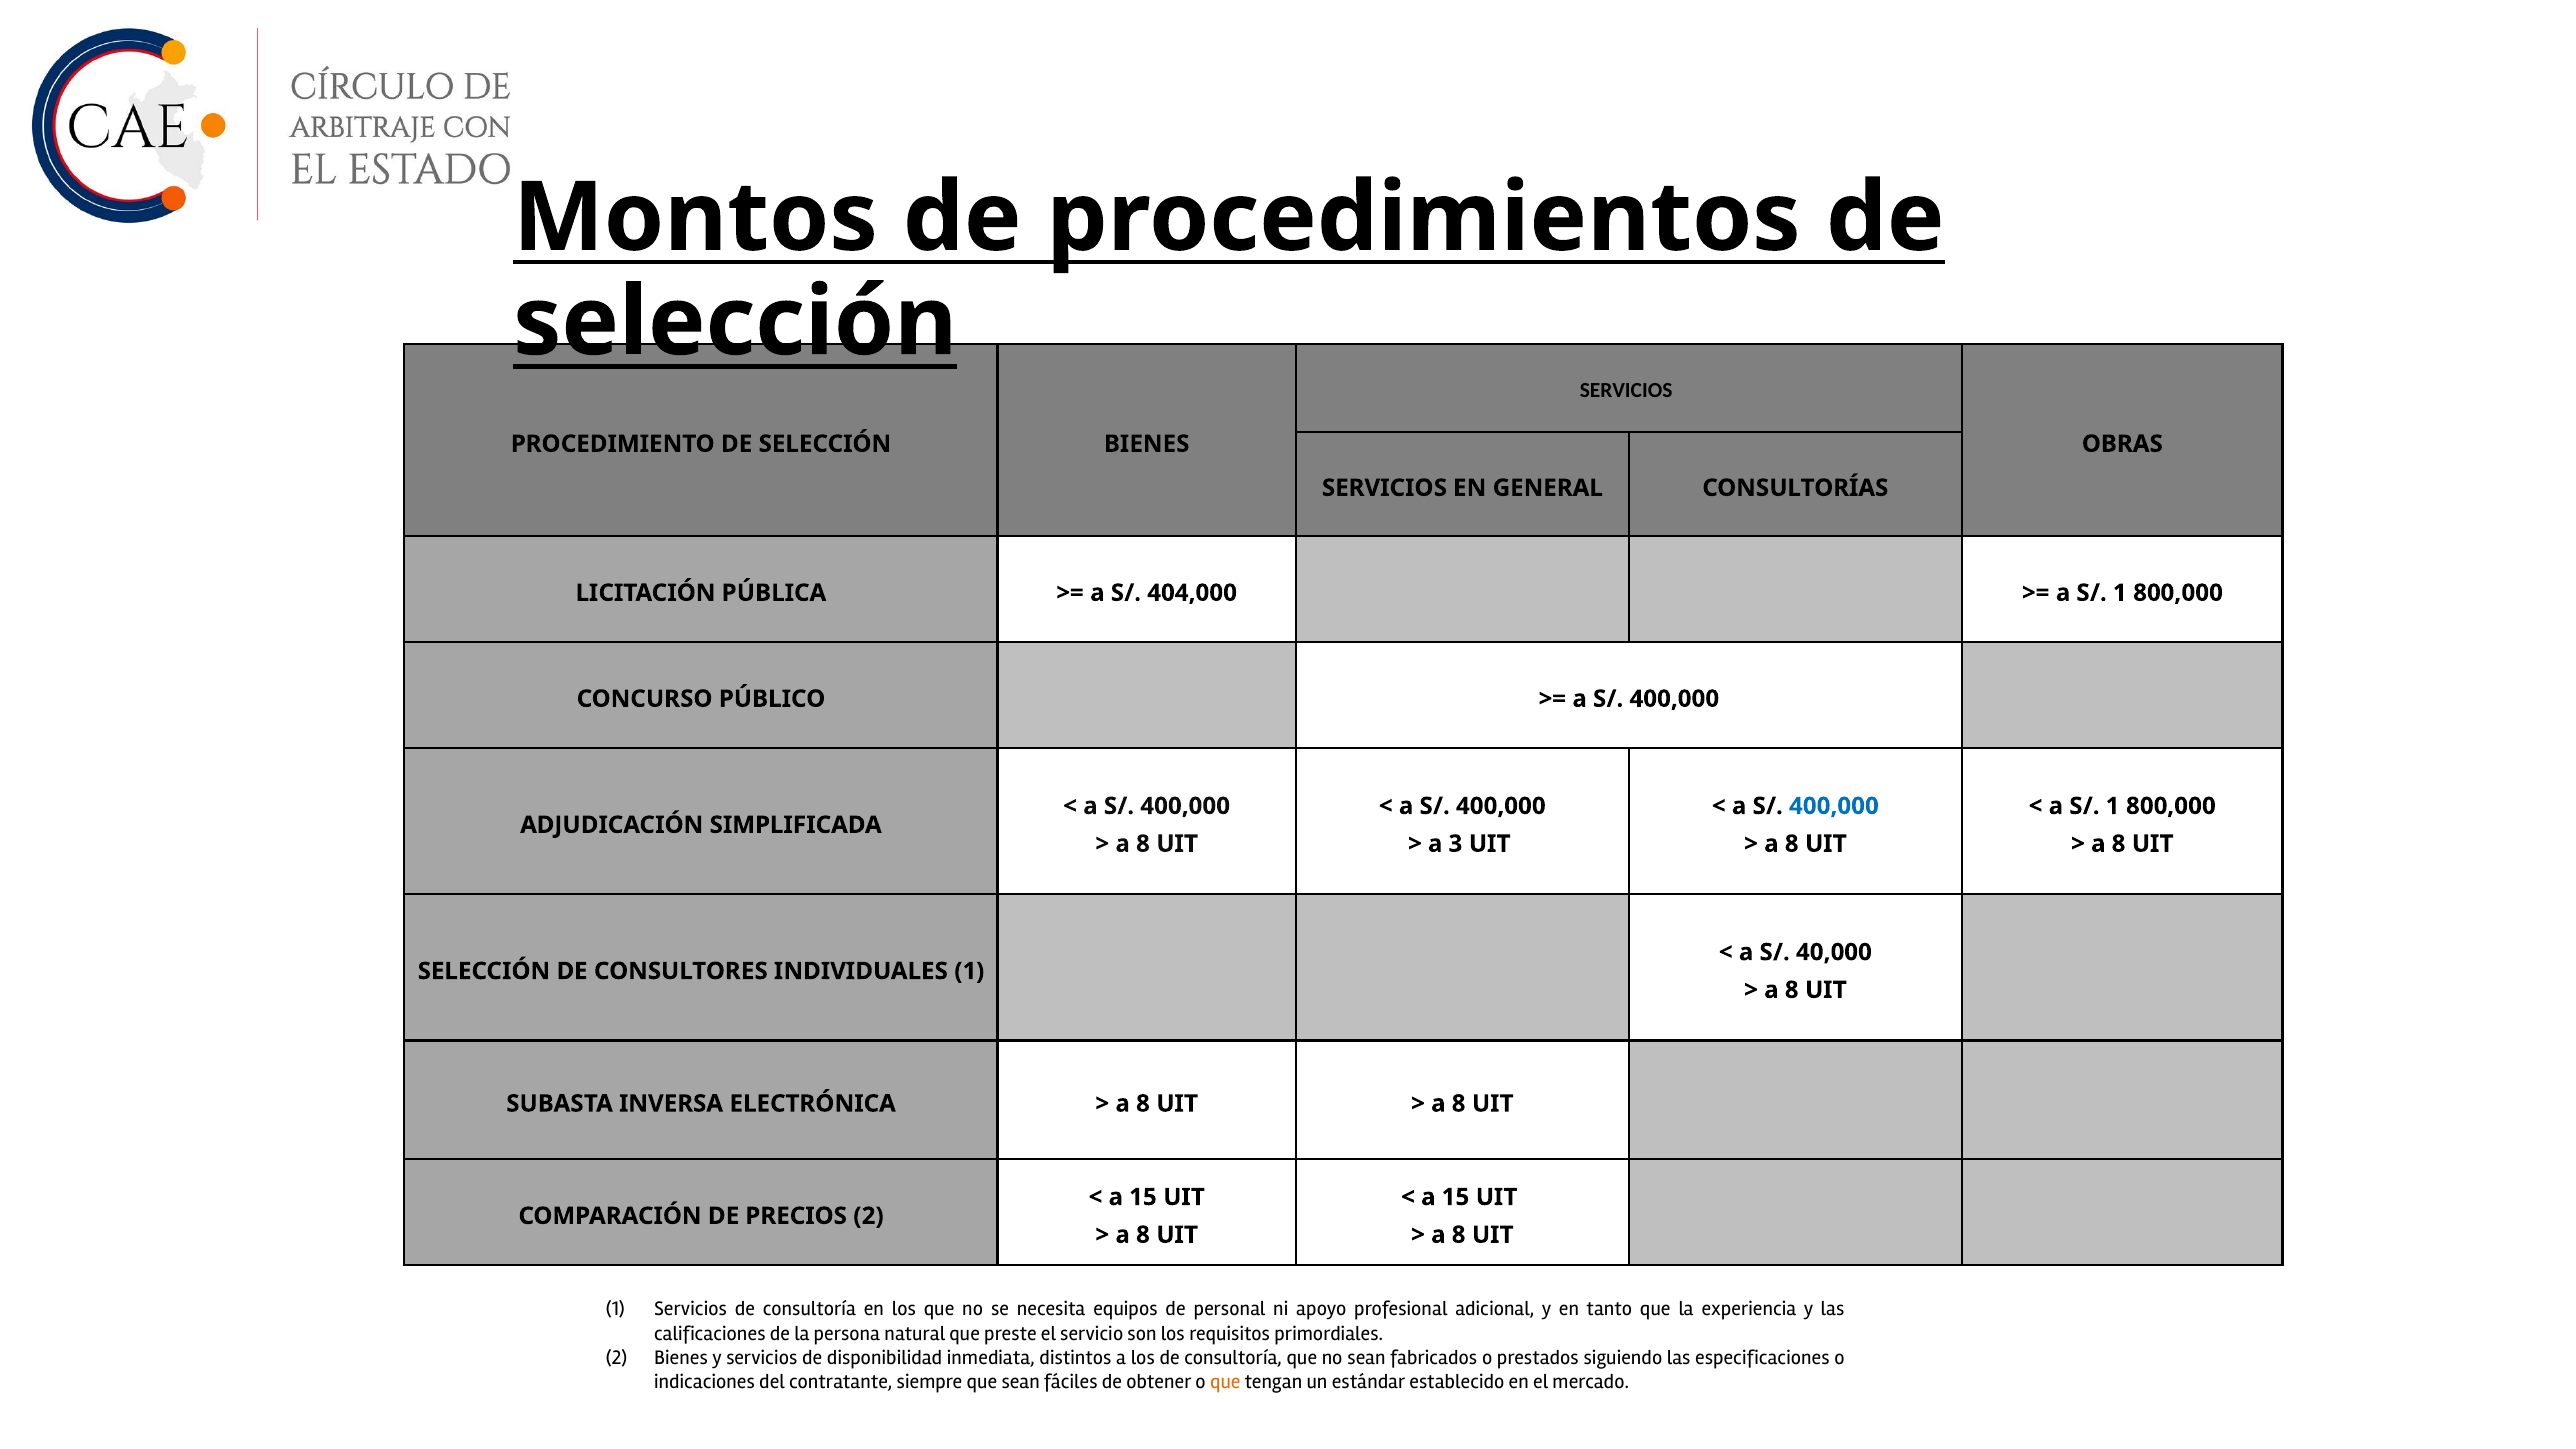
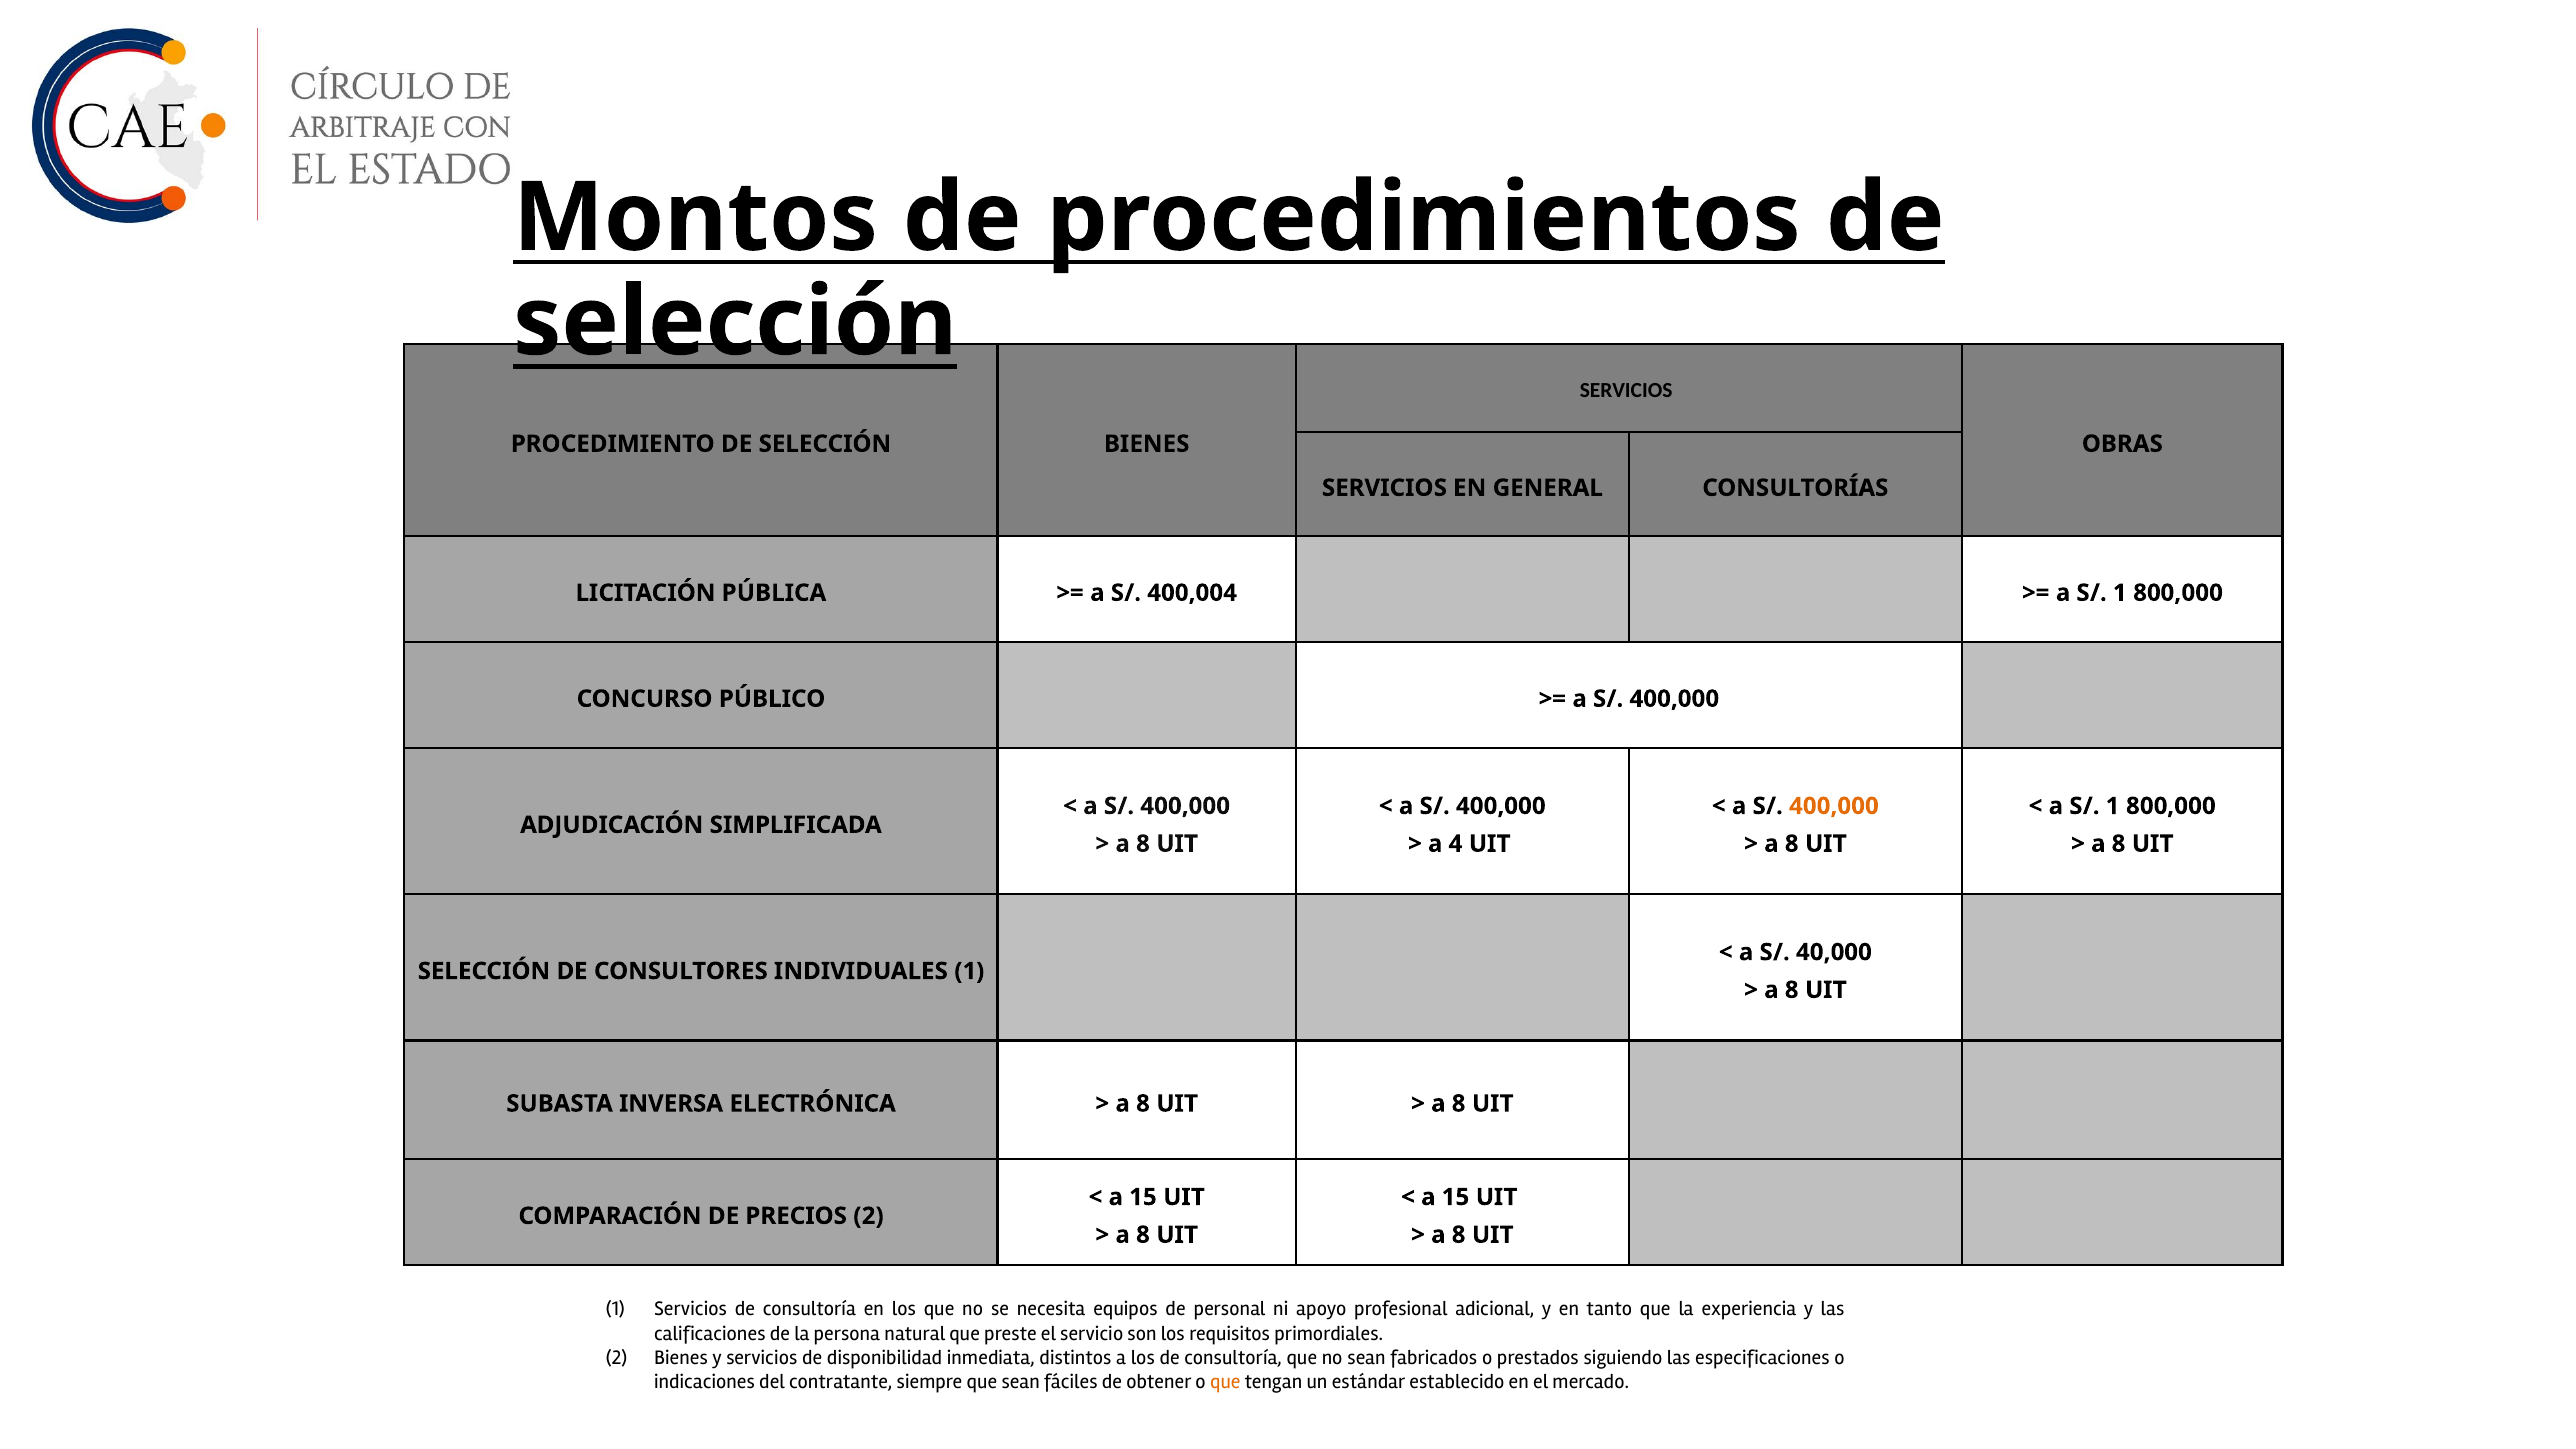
404,000: 404,000 -> 400,004
400,000 at (1834, 806) colour: blue -> orange
3: 3 -> 4
